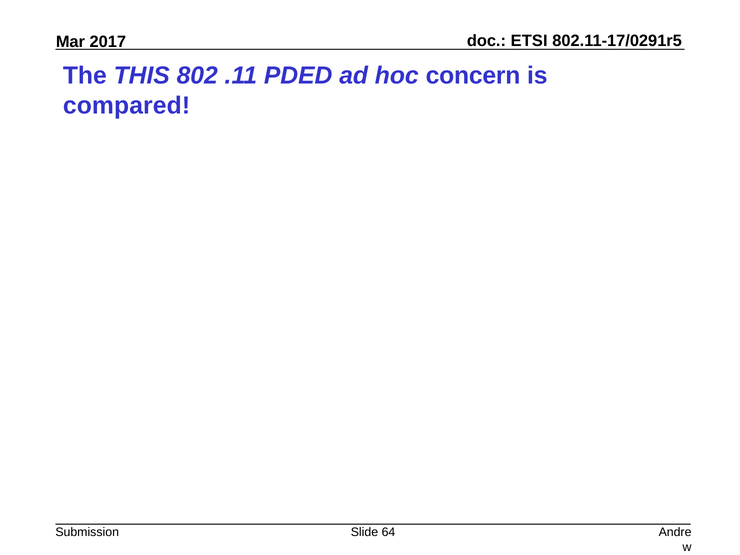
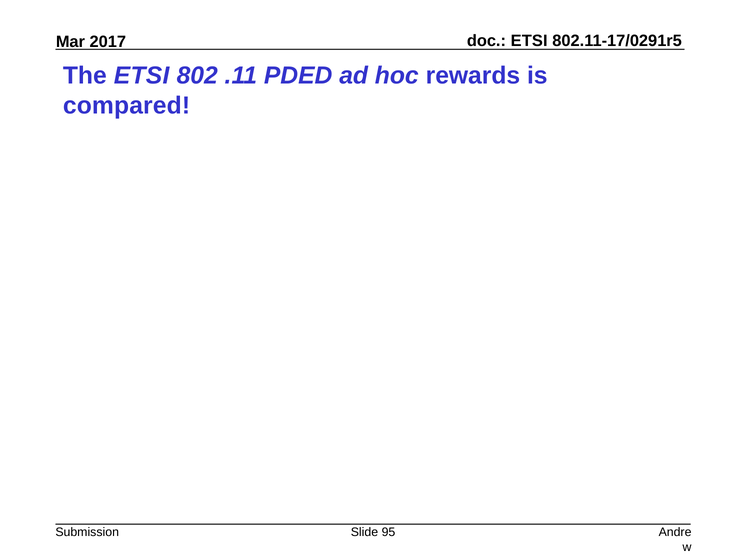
The THIS: THIS -> ETSI
concern: concern -> rewards
64: 64 -> 95
